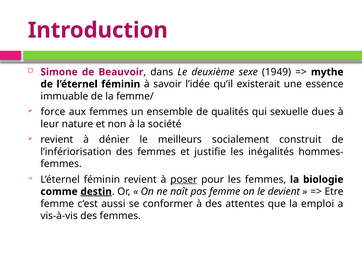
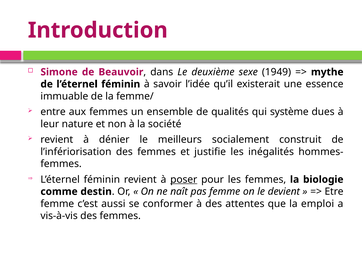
force: force -> entre
sexuelle: sexuelle -> système
destin underline: present -> none
